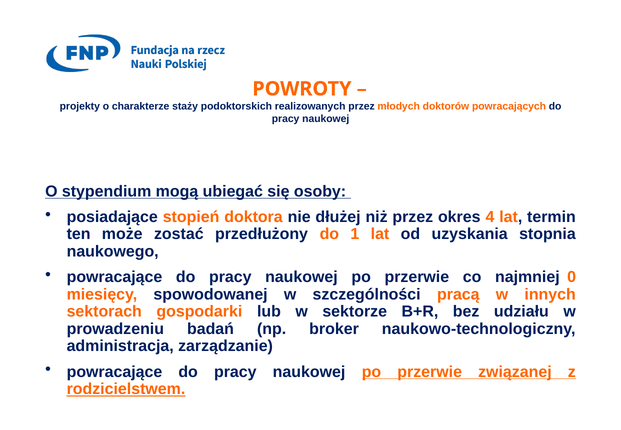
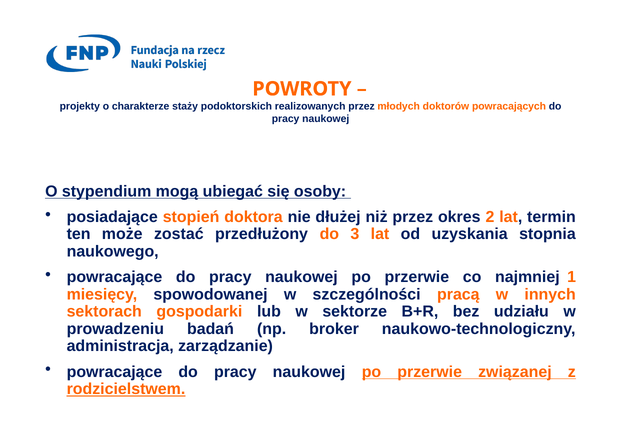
4: 4 -> 2
1: 1 -> 3
0: 0 -> 1
